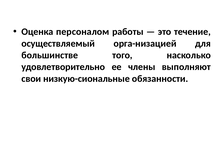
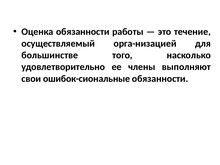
Оценка персоналом: персоналом -> обязанности
низкую-сиональные: низкую-сиональные -> ошибок-сиональные
